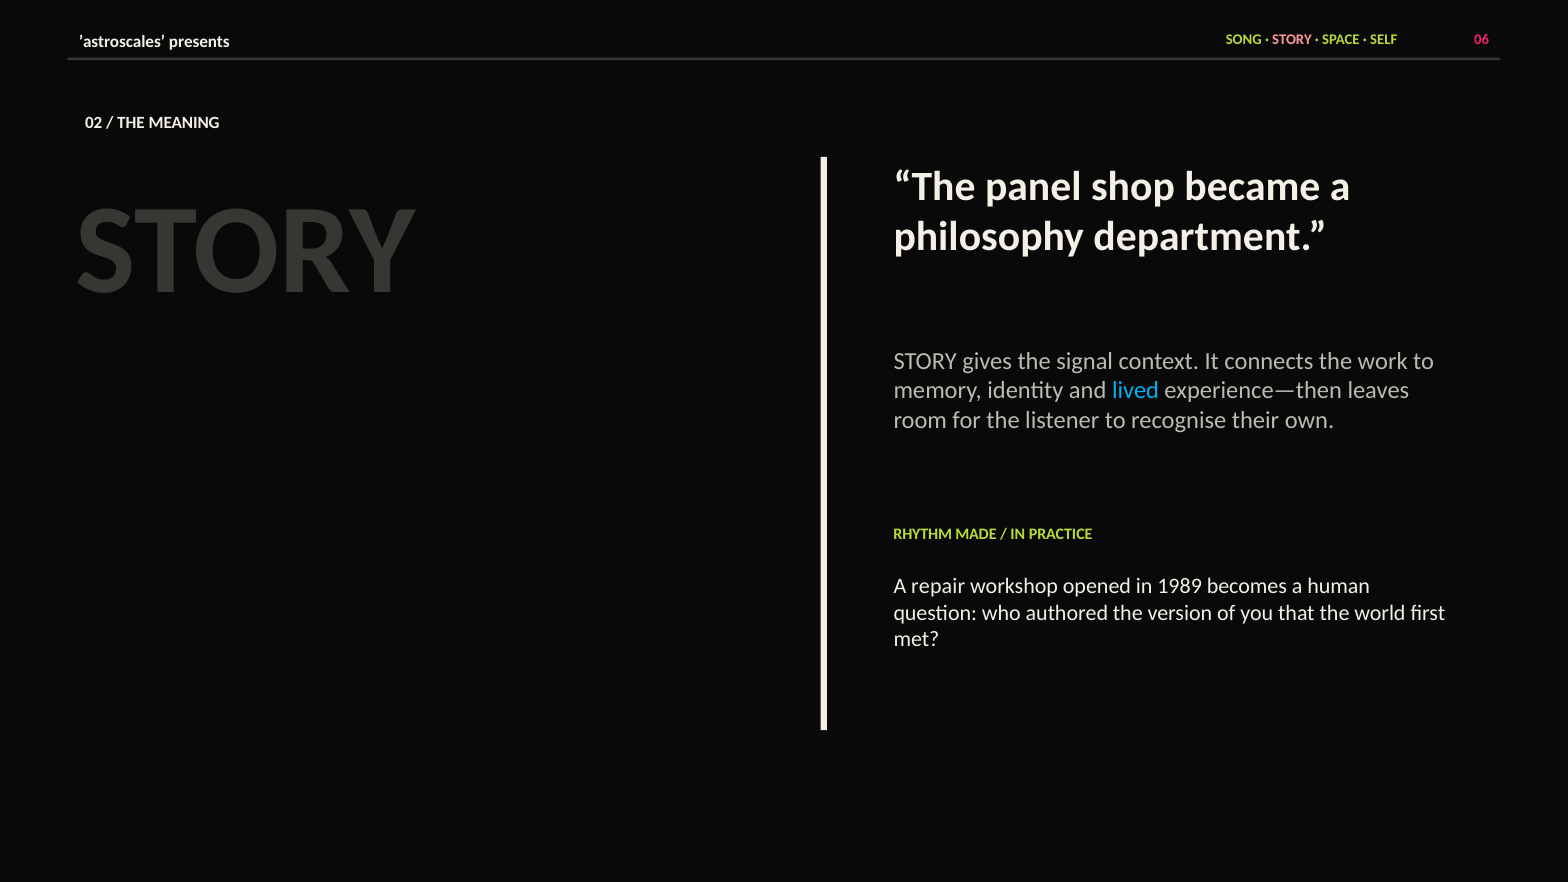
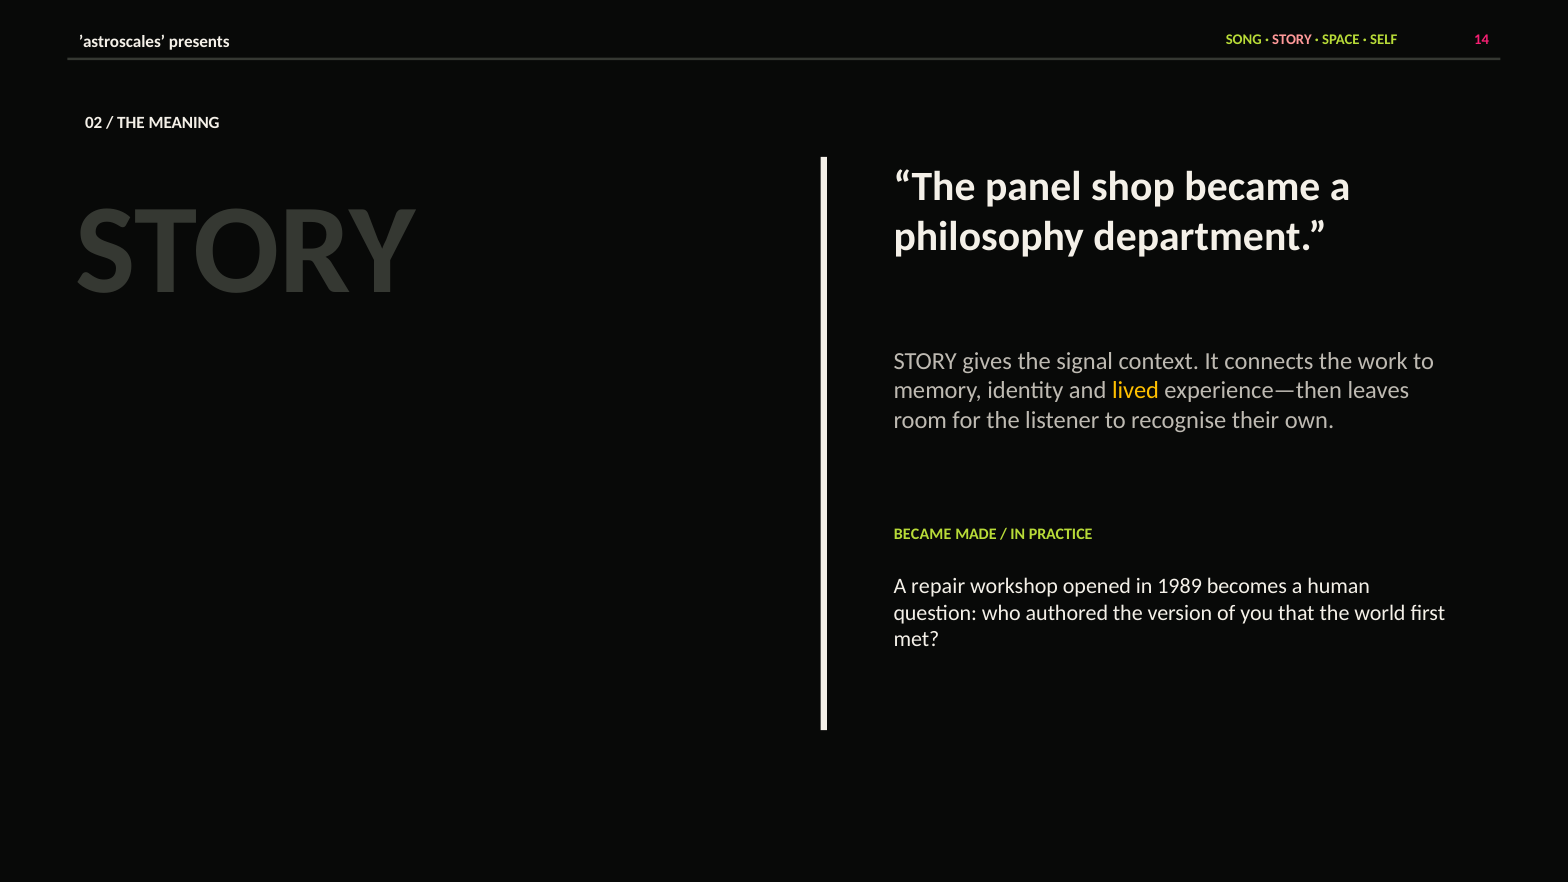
06: 06 -> 14
lived colour: light blue -> yellow
RHYTHM at (923, 535): RHYTHM -> BECAME
